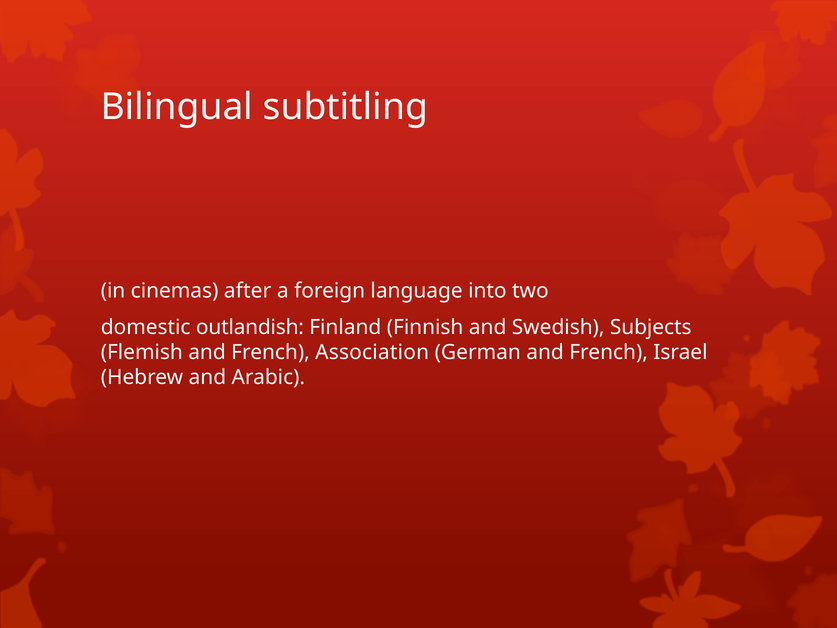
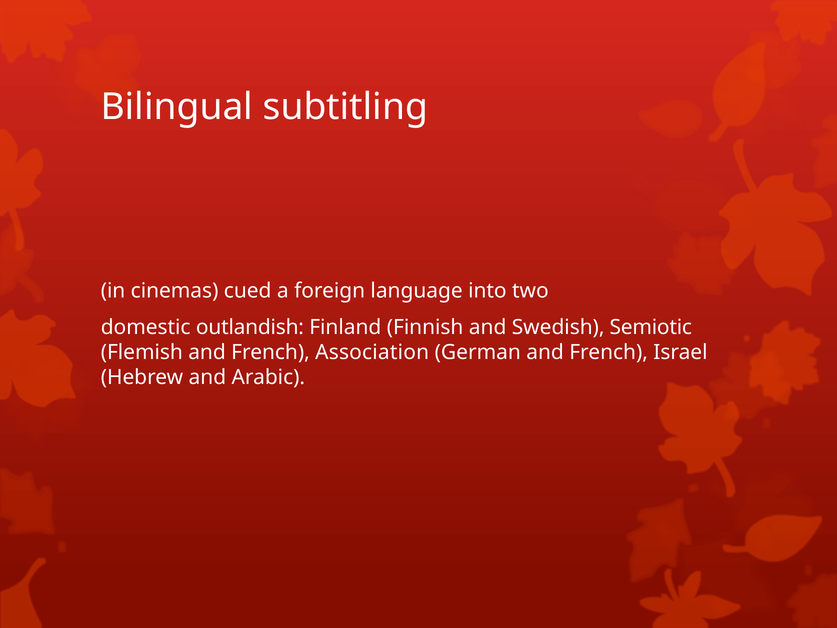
after: after -> cued
Subjects: Subjects -> Semiotic
